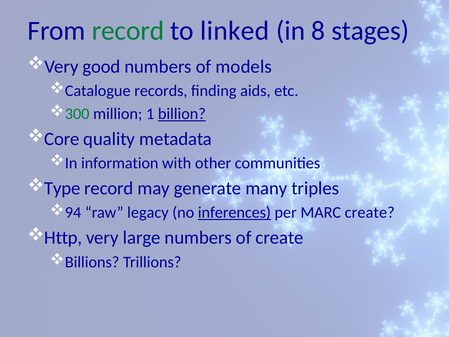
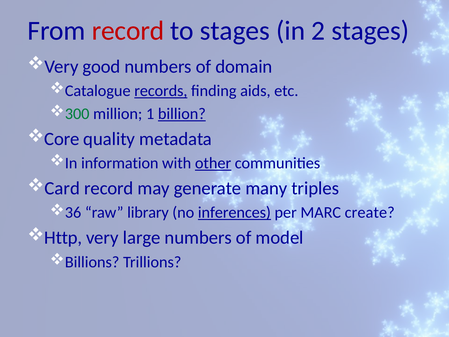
record at (128, 31) colour: green -> red
to linked: linked -> stages
8: 8 -> 2
models: models -> domain
records underline: none -> present
other underline: none -> present
Type: Type -> Card
94: 94 -> 36
legacy: legacy -> library
of create: create -> model
